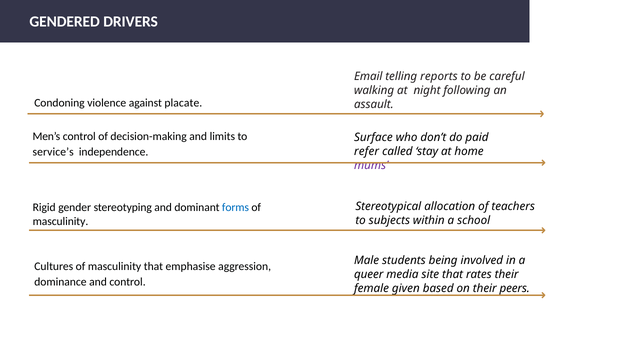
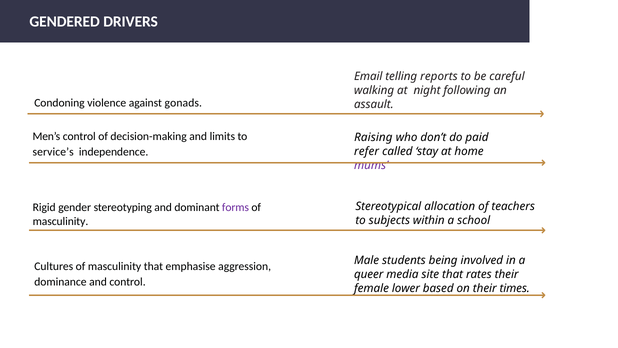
placate: placate -> gonads
Surface: Surface -> Raising
forms colour: blue -> purple
given: given -> lower
peers: peers -> times
